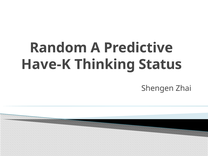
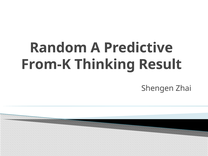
Have-K: Have-K -> From-K
Status: Status -> Result
